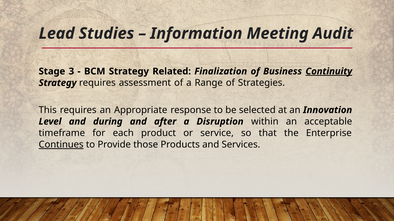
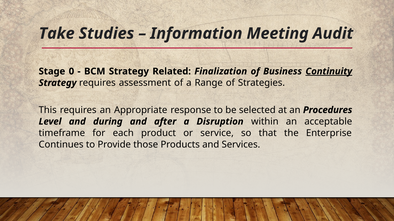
Lead: Lead -> Take
3: 3 -> 0
Innovation: Innovation -> Procedures
Continues underline: present -> none
